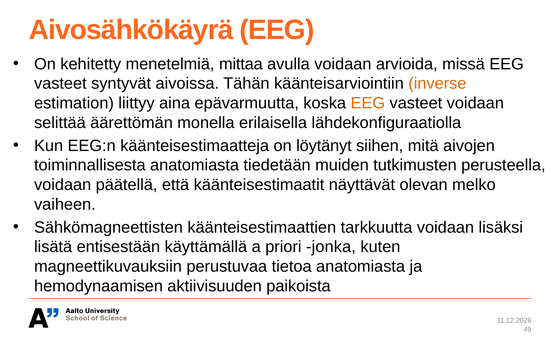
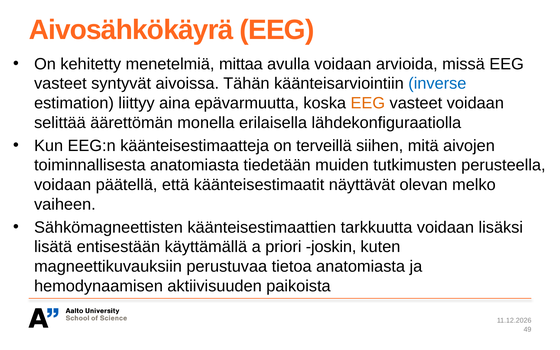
inverse colour: orange -> blue
löytänyt: löytänyt -> terveillä
jonka: jonka -> joskin
